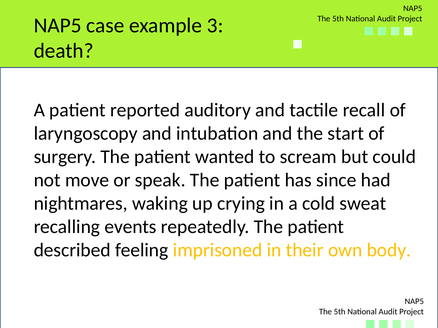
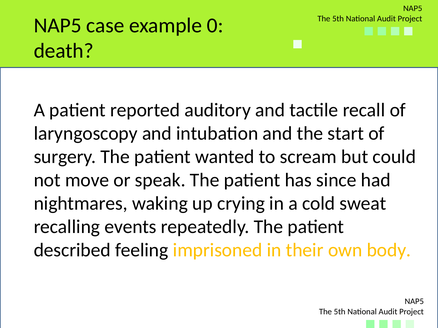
3: 3 -> 0
